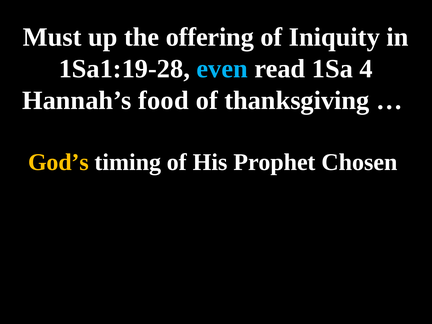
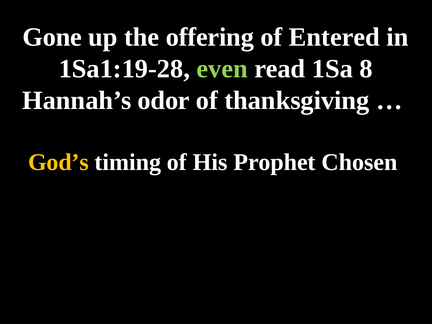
Must: Must -> Gone
Iniquity: Iniquity -> Entered
even colour: light blue -> light green
4: 4 -> 8
food: food -> odor
